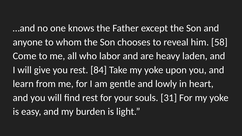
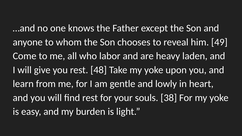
58: 58 -> 49
84: 84 -> 48
31: 31 -> 38
